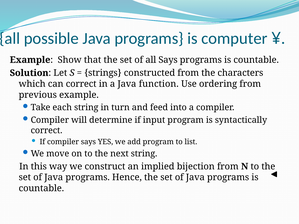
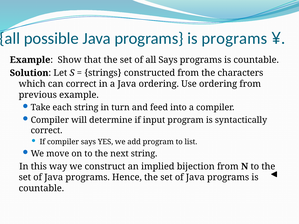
is computer: computer -> programs
Java function: function -> ordering
